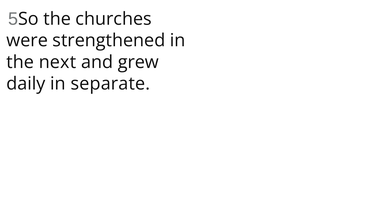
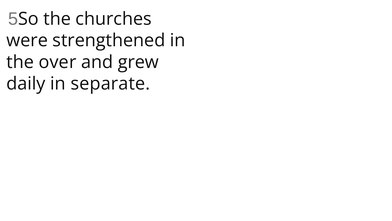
next: next -> over
